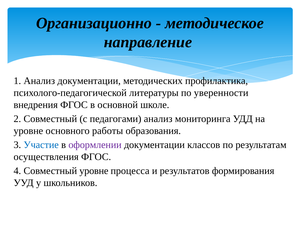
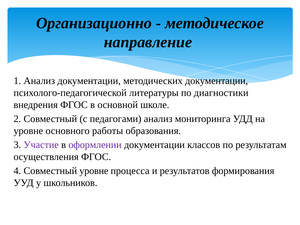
методических профилактика: профилактика -> документации
уверенности: уверенности -> диагностики
Участие colour: blue -> purple
